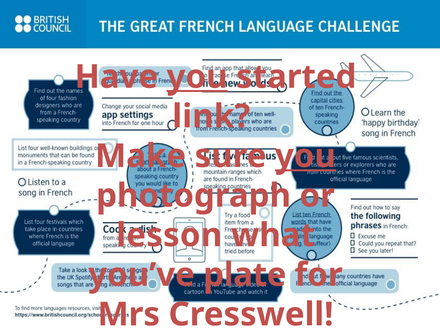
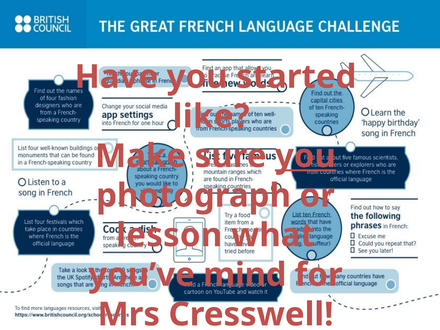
you at (197, 77) underline: present -> none
link: link -> like
plate: plate -> mind
